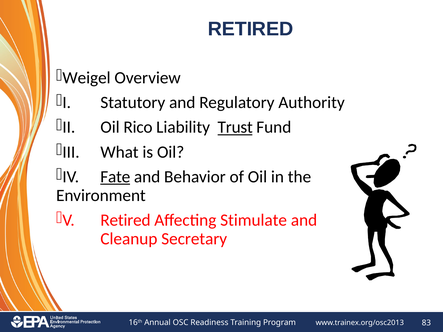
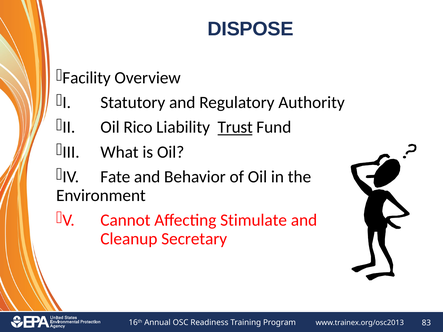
RETIRED at (251, 29): RETIRED -> DISPOSE
Weigel: Weigel -> Facility
Fate underline: present -> none
V Retired: Retired -> Cannot
